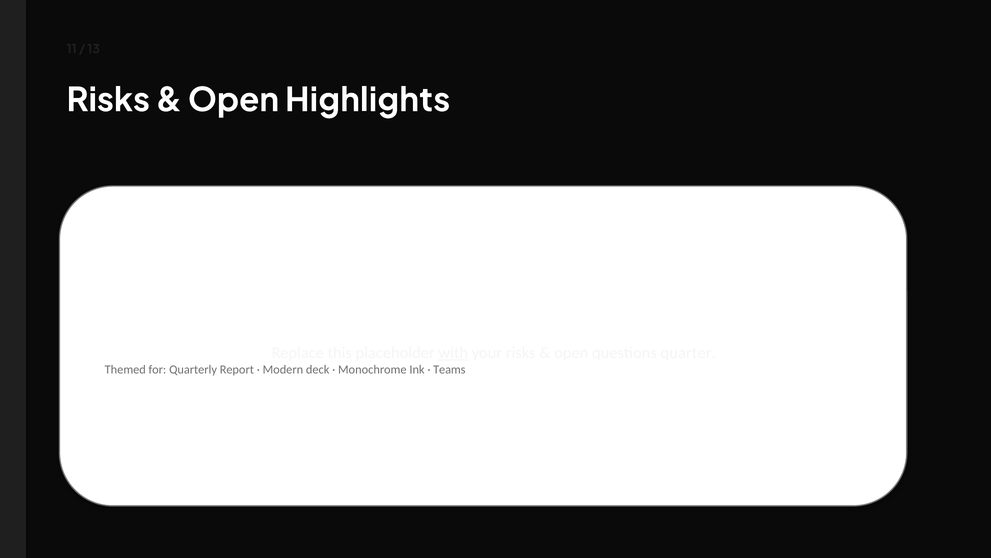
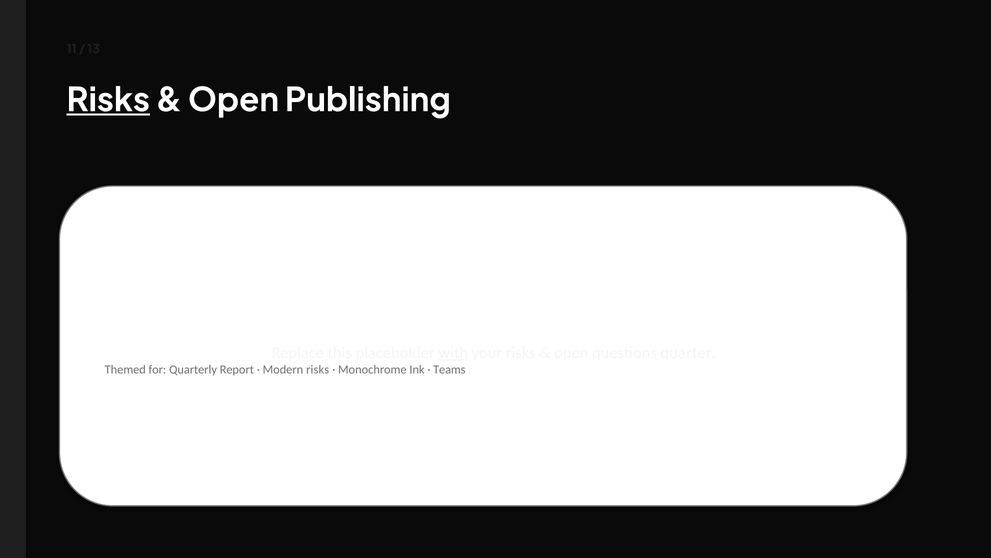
Risks at (108, 100) underline: none -> present
Highlights: Highlights -> Publishing
Modern deck: deck -> risks
